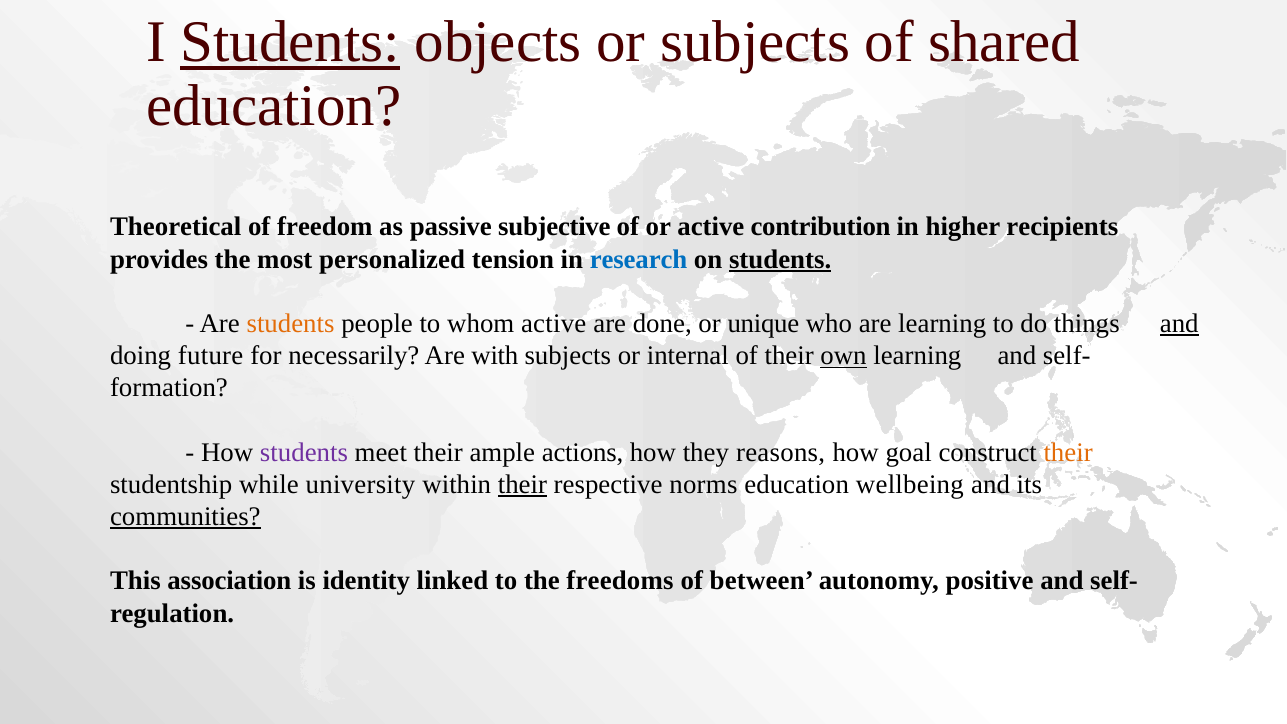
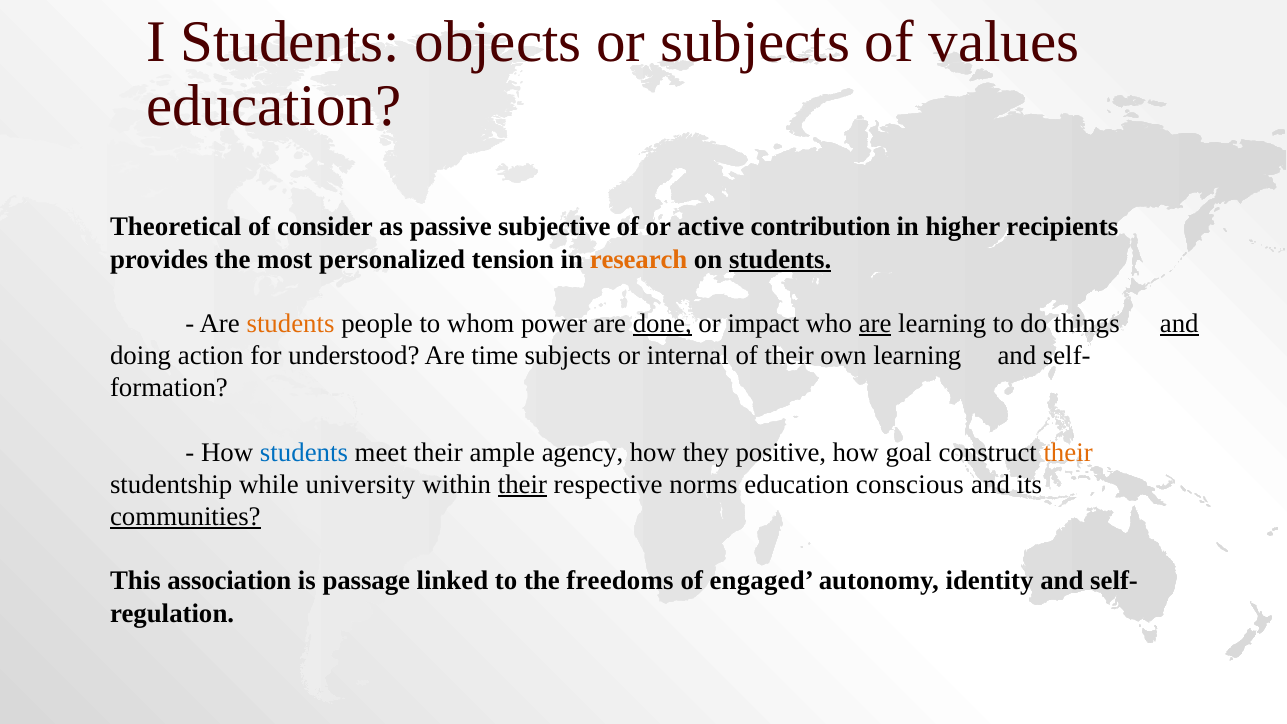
Students at (290, 42) underline: present -> none
shared: shared -> values
freedom: freedom -> consider
research colour: blue -> orange
whom active: active -> power
done underline: none -> present
unique: unique -> impact
are at (875, 324) underline: none -> present
future: future -> action
necessarily: necessarily -> understood
with: with -> time
own underline: present -> none
students at (304, 452) colour: purple -> blue
actions: actions -> agency
reasons: reasons -> positive
wellbeing: wellbeing -> conscious
identity: identity -> passage
between: between -> engaged
positive: positive -> identity
